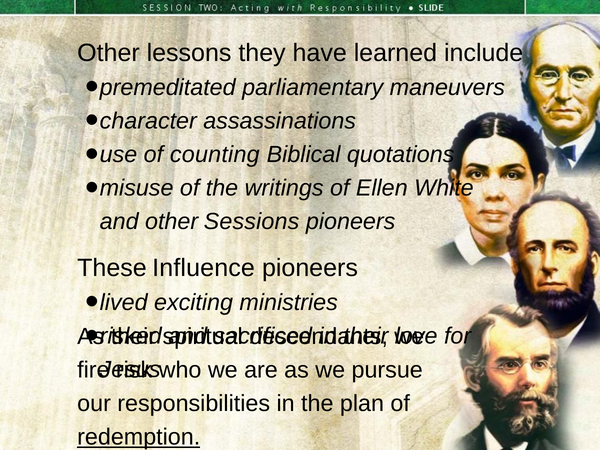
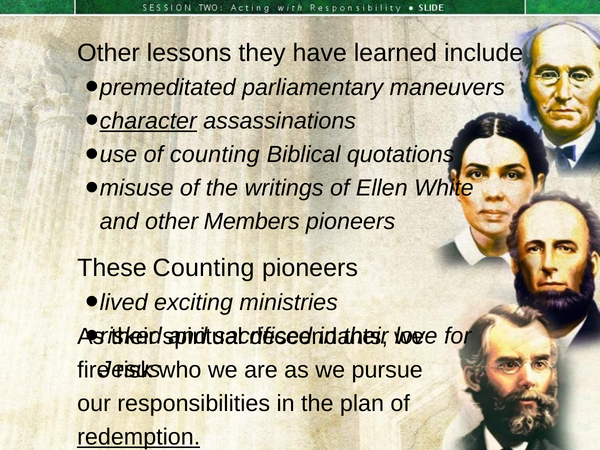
character underline: none -> present
Sessions: Sessions -> Members
These Influence: Influence -> Counting
